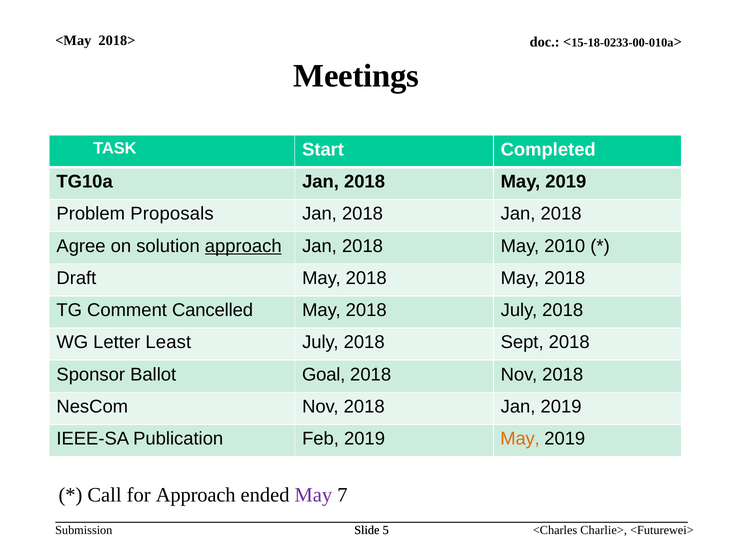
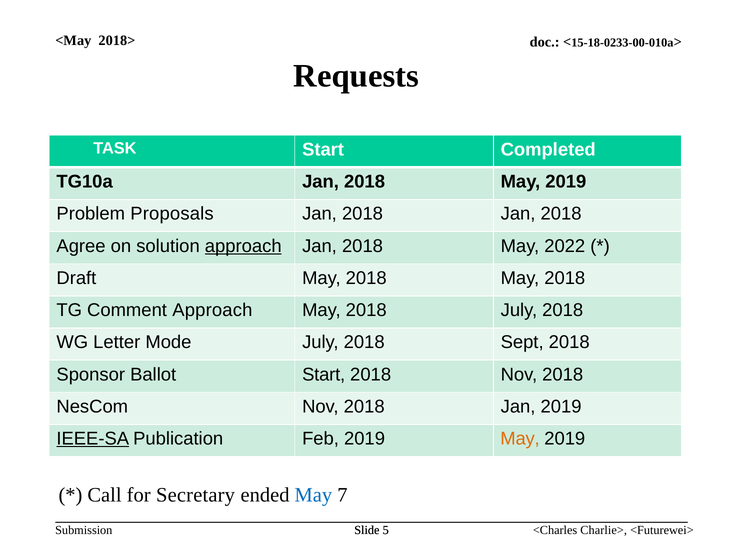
Meetings: Meetings -> Requests
2010: 2010 -> 2022
Comment Cancelled: Cancelled -> Approach
Least: Least -> Mode
Ballot Goal: Goal -> Start
IEEE-SA underline: none -> present
for Approach: Approach -> Secretary
May at (313, 495) colour: purple -> blue
